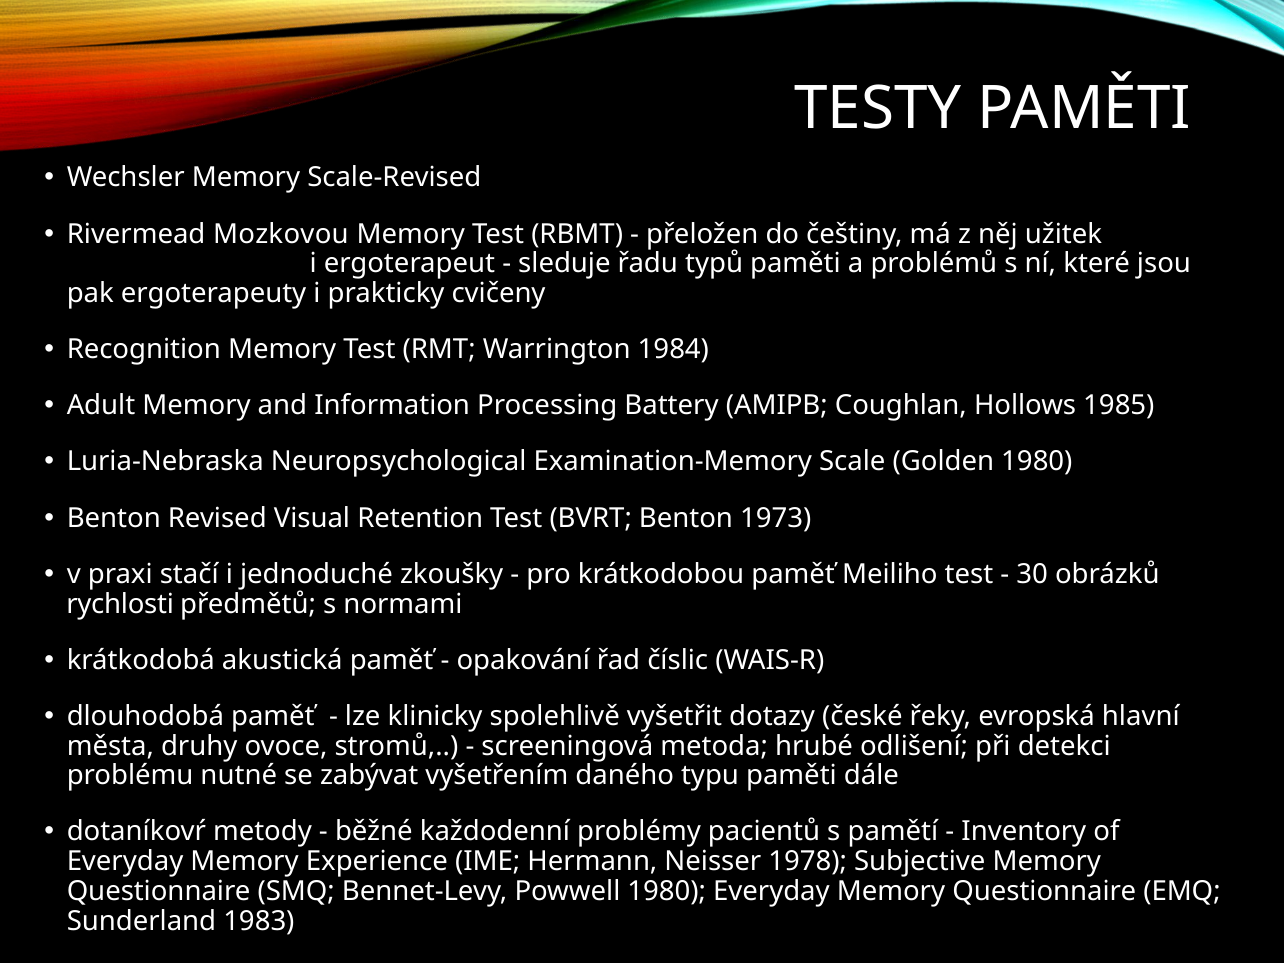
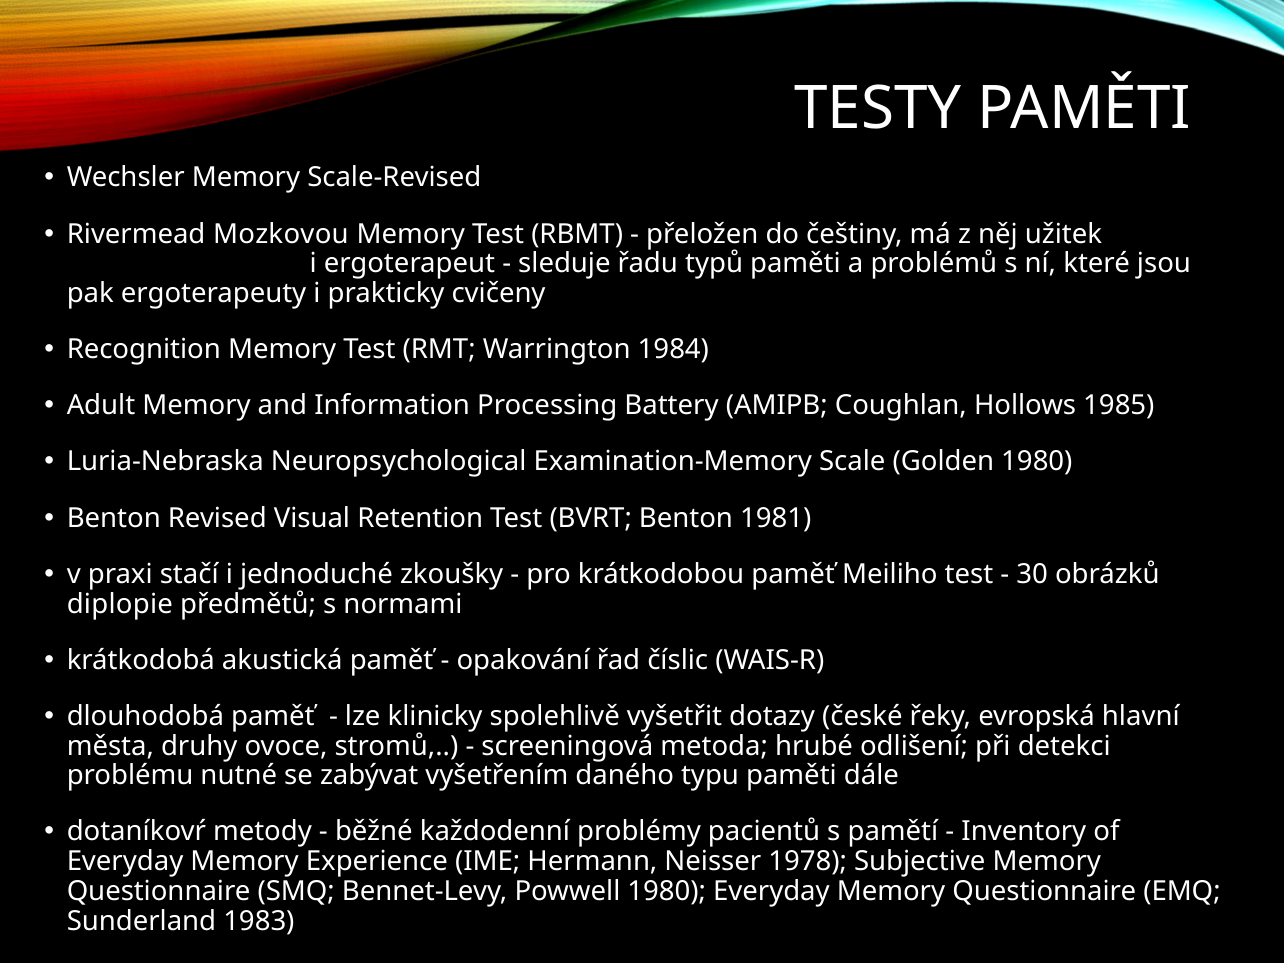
1973: 1973 -> 1981
rychlosti: rychlosti -> diplopie
